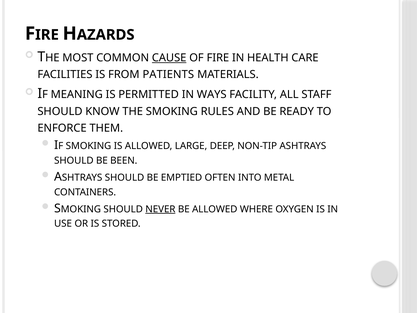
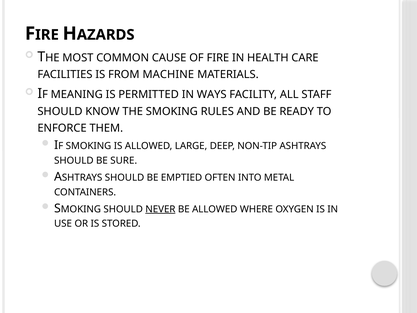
CAUSE underline: present -> none
PATIENTS: PATIENTS -> MACHINE
BEEN: BEEN -> SURE
